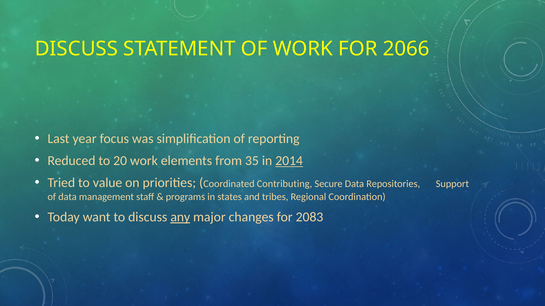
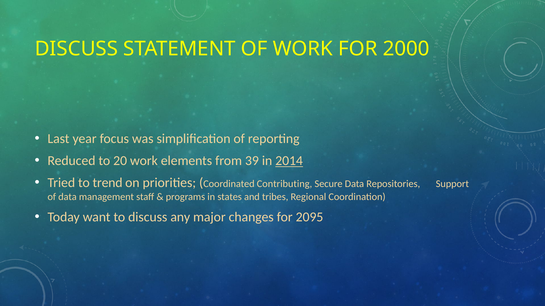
2066: 2066 -> 2000
35: 35 -> 39
value: value -> trend
any underline: present -> none
2083: 2083 -> 2095
